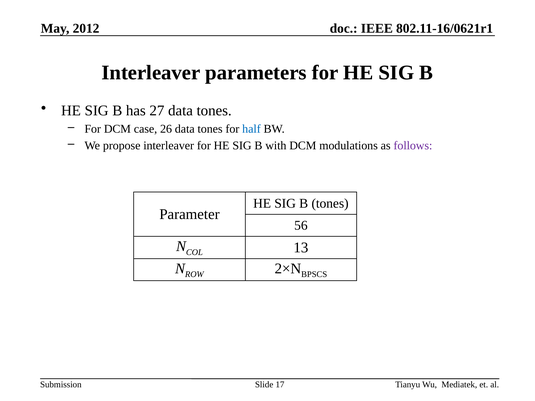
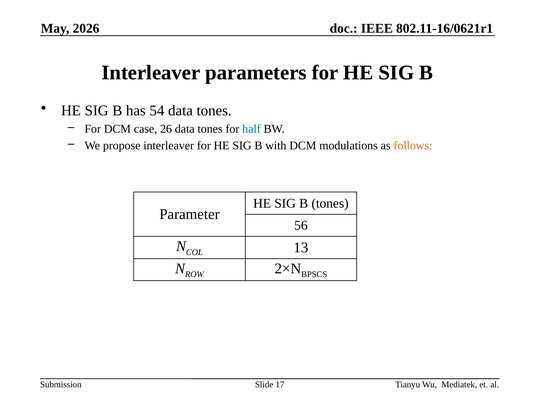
2012: 2012 -> 2026
27: 27 -> 54
follows colour: purple -> orange
